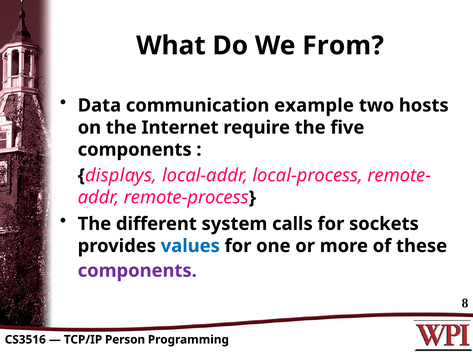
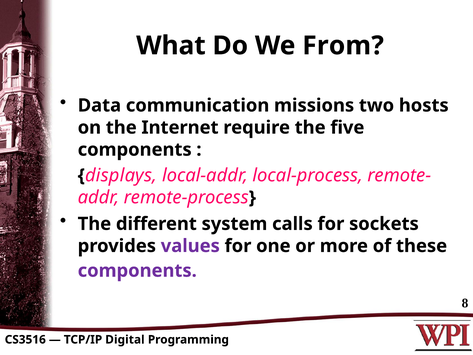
example: example -> missions
values colour: blue -> purple
Person: Person -> Digital
